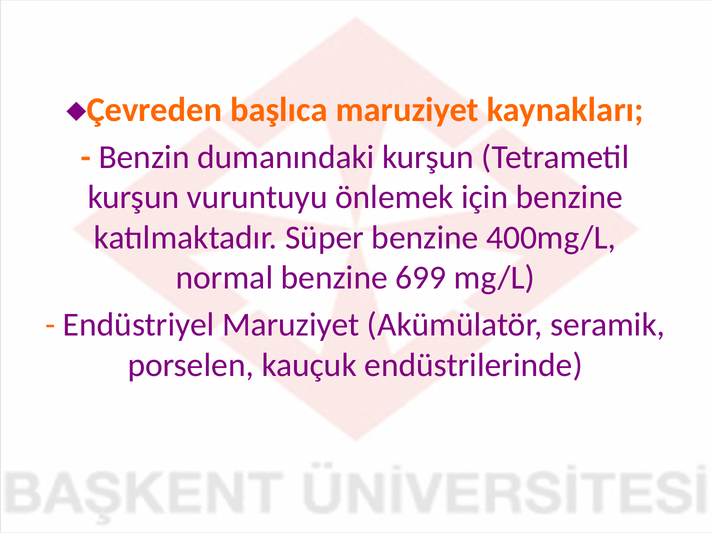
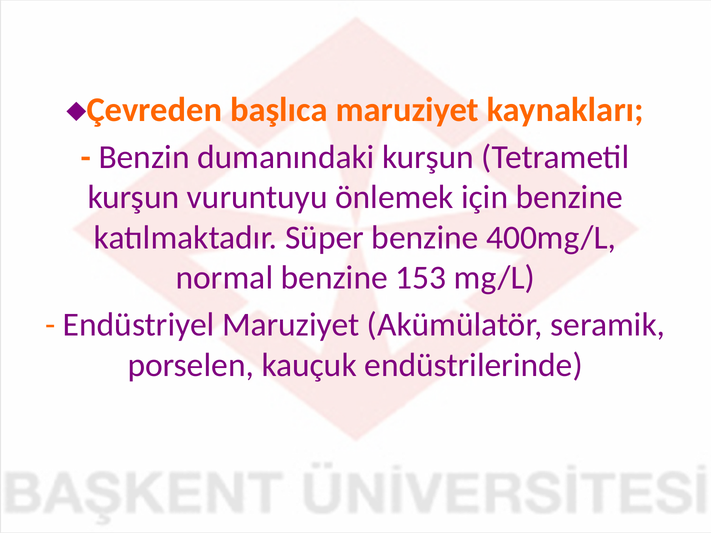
699: 699 -> 153
